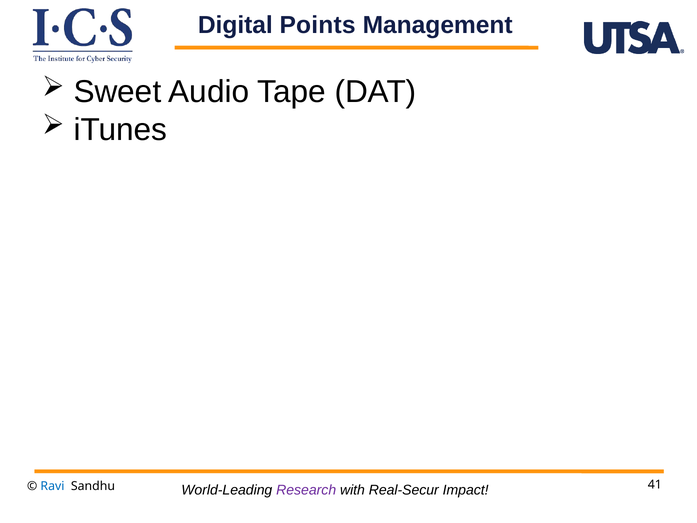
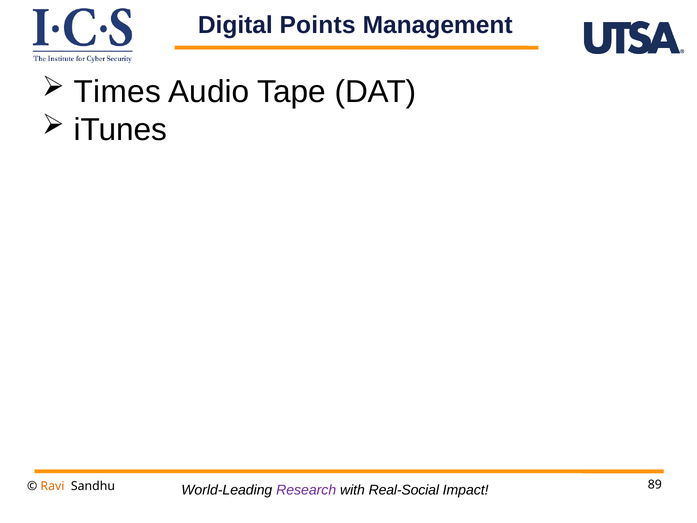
Sweet: Sweet -> Times
Ravi colour: blue -> orange
41: 41 -> 89
Real-Secur: Real-Secur -> Real-Social
